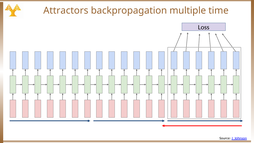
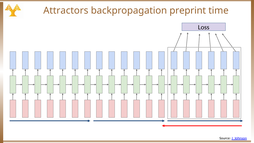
multiple: multiple -> preprint
